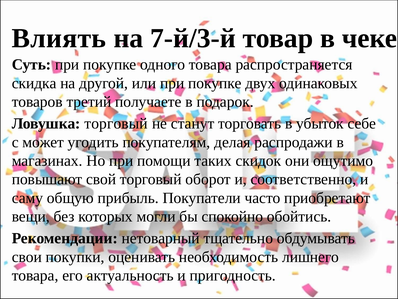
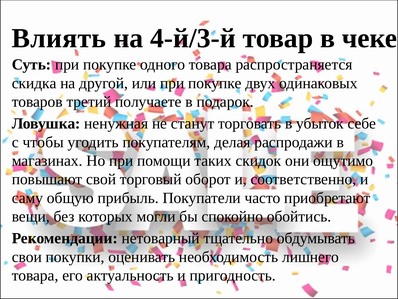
7-й/3-й: 7-й/3-й -> 4-й/3-й
Ловушка торговый: торговый -> ненужная
может: может -> чтобы
